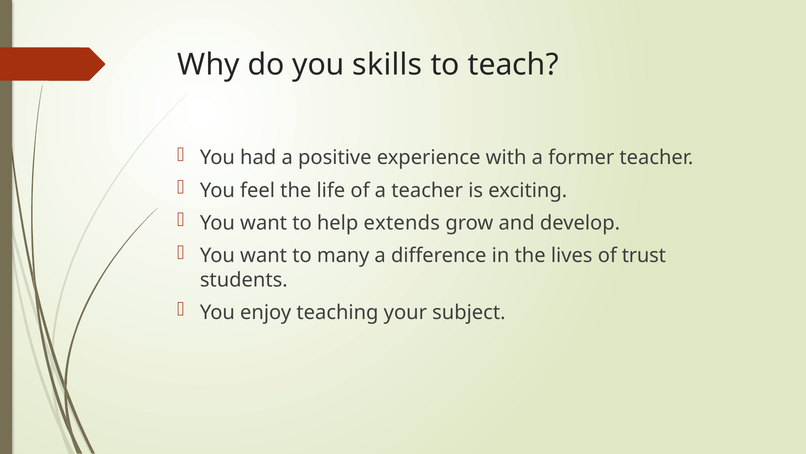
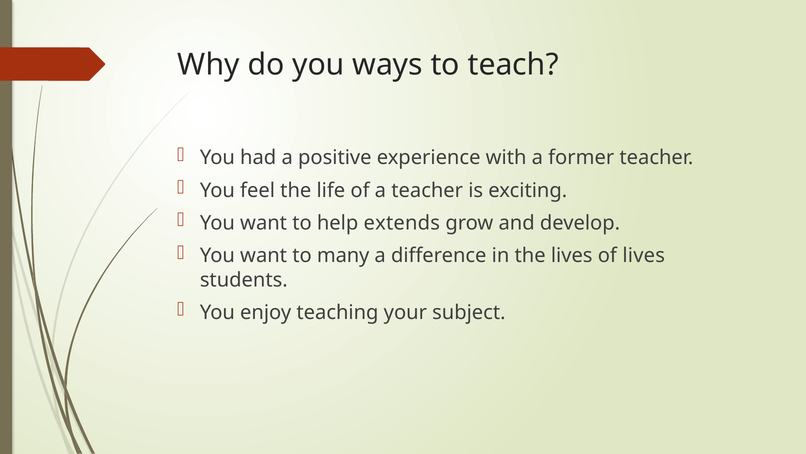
skills: skills -> ways
of trust: trust -> lives
